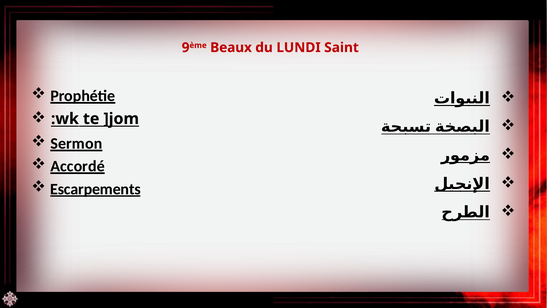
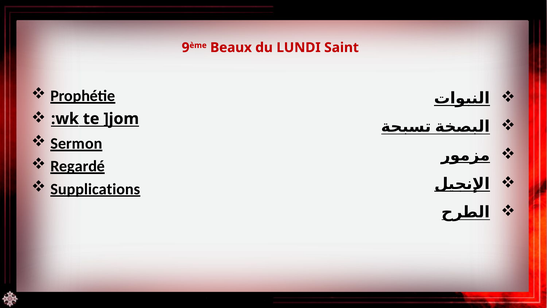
Accordé: Accordé -> Regardé
Escarpements: Escarpements -> Supplications
